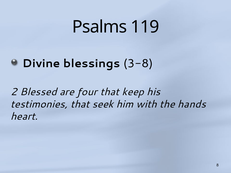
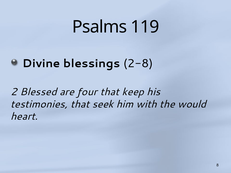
3-8: 3-8 -> 2-8
hands: hands -> would
